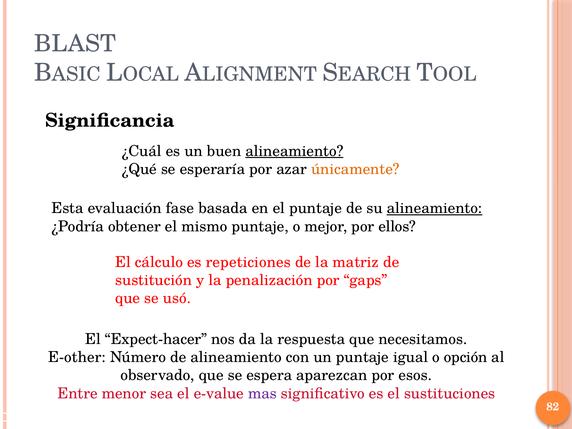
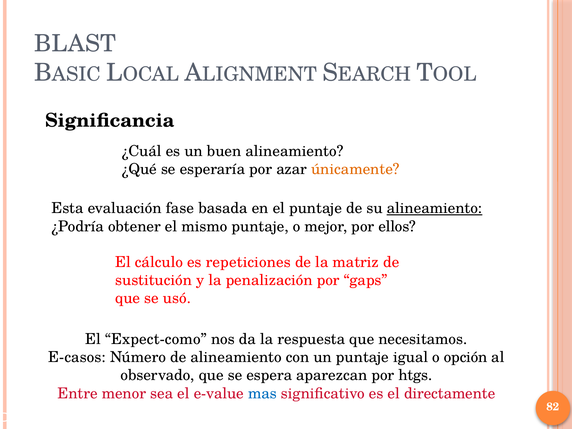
alineamiento at (294, 151) underline: present -> none
Expect-hacer: Expect-hacer -> Expect-como
E-other: E-other -> E-casos
esos: esos -> htgs
mas colour: purple -> blue
sustituciones: sustituciones -> directamente
